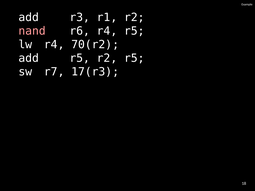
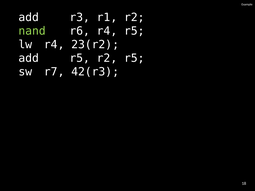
nand colour: pink -> light green
70(r2: 70(r2 -> 23(r2
17(r3: 17(r3 -> 42(r3
